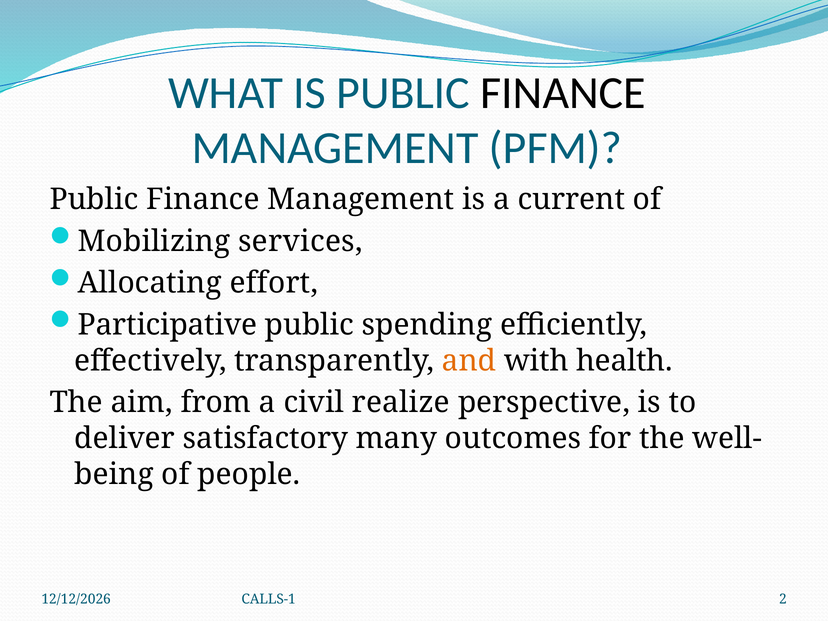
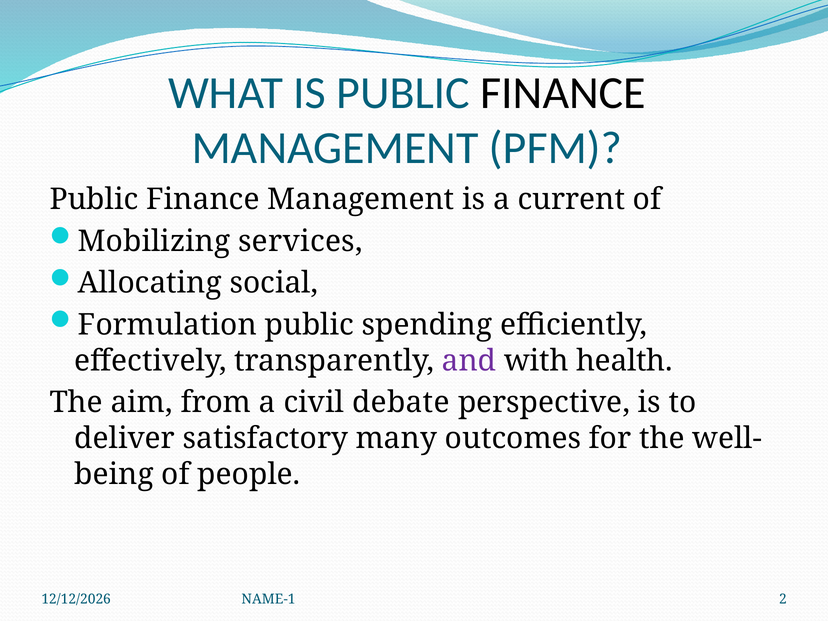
effort: effort -> social
Participative: Participative -> Formulation
and colour: orange -> purple
realize: realize -> debate
CALLS-1: CALLS-1 -> NAME-1
